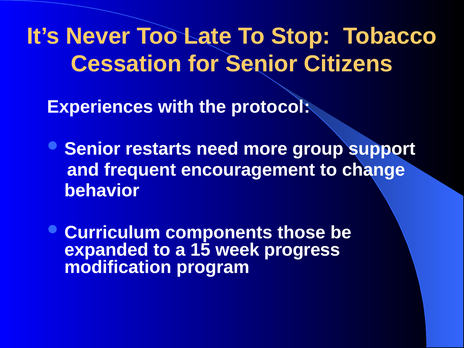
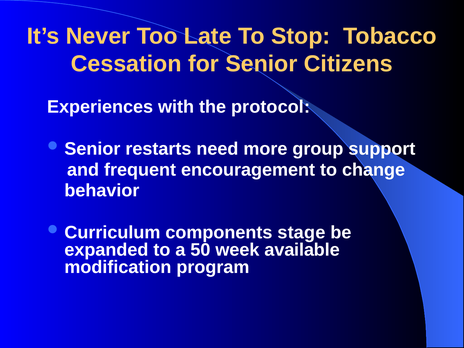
those: those -> stage
15: 15 -> 50
progress: progress -> available
